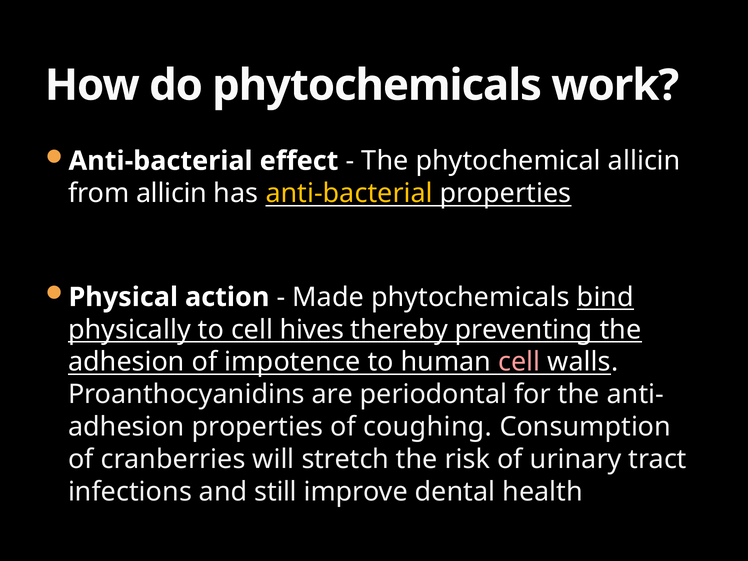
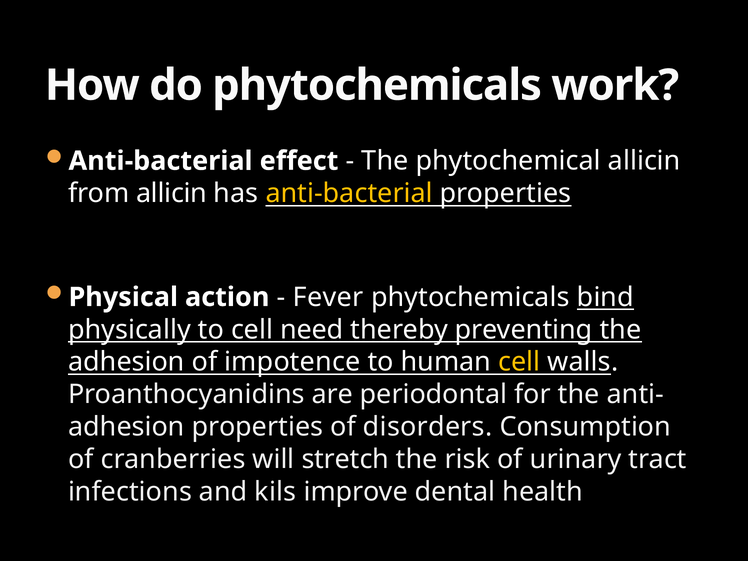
Made: Made -> Fever
hives: hives -> need
cell at (519, 362) colour: pink -> yellow
coughing: coughing -> disorders
still: still -> kils
